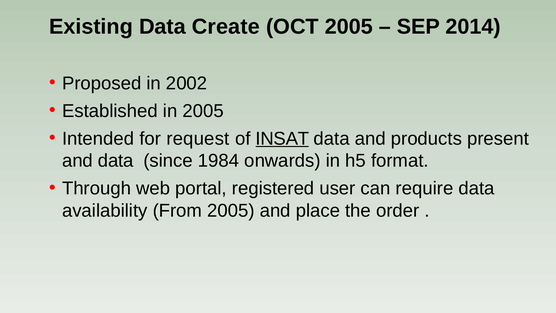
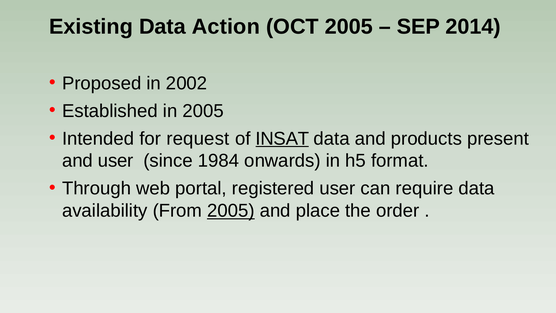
Create: Create -> Action
and data: data -> user
2005 at (231, 211) underline: none -> present
